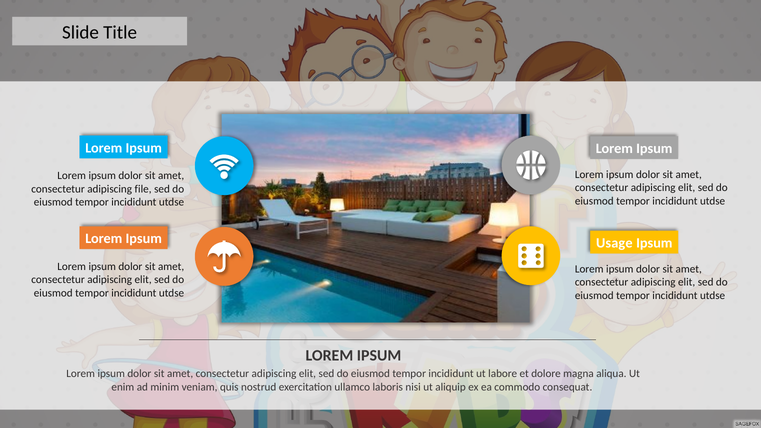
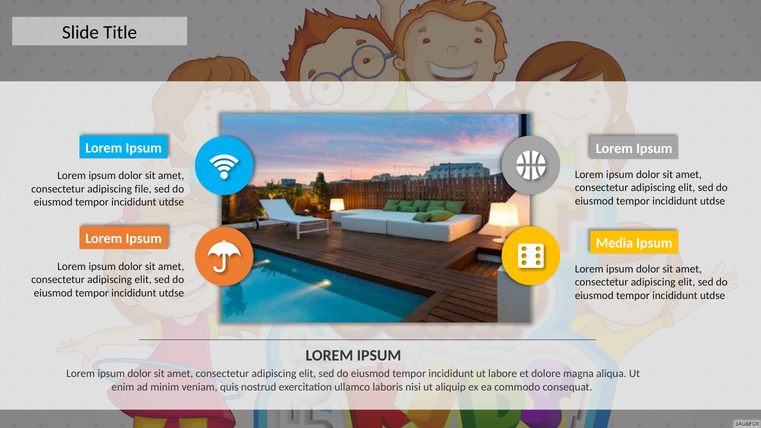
Usage: Usage -> Media
